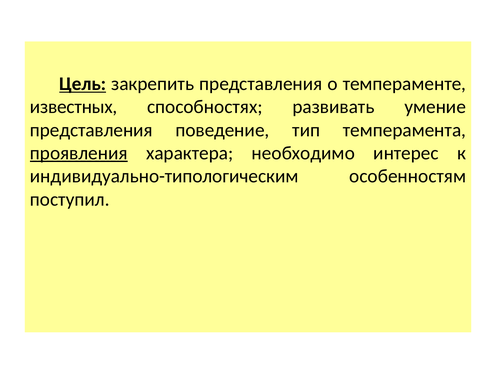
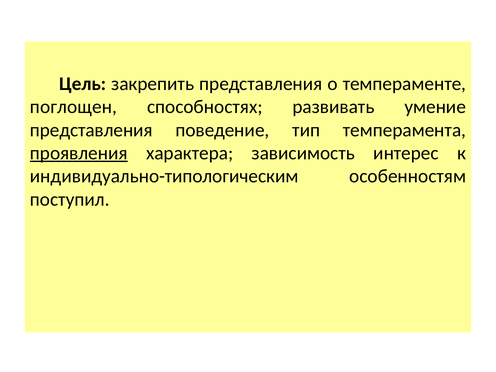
Цель underline: present -> none
известных: известных -> поглощен
необходимо: необходимо -> зависимость
